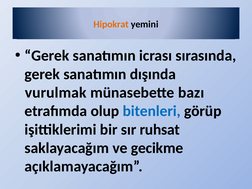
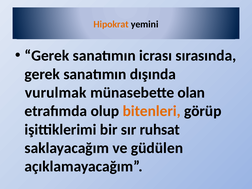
bazı: bazı -> olan
bitenleri colour: blue -> orange
gecikme: gecikme -> güdülen
